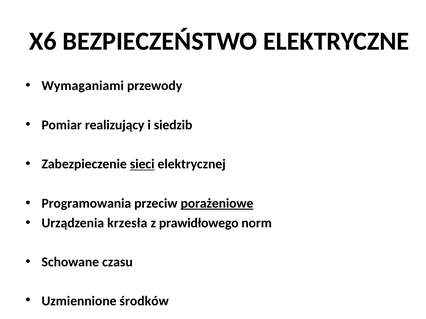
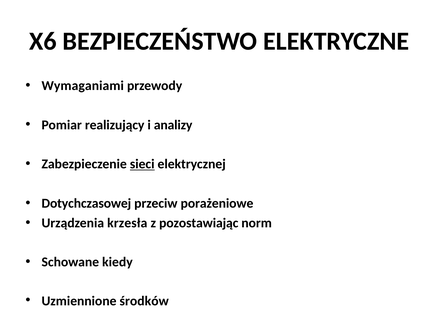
siedzib: siedzib -> analizy
Programowania: Programowania -> Dotychczasowej
porażeniowe underline: present -> none
prawidłowego: prawidłowego -> pozostawiając
czasu: czasu -> kiedy
